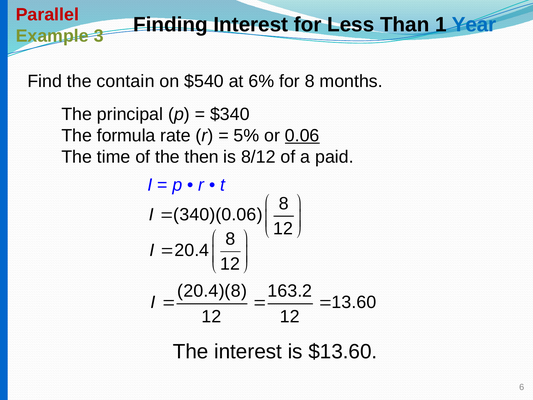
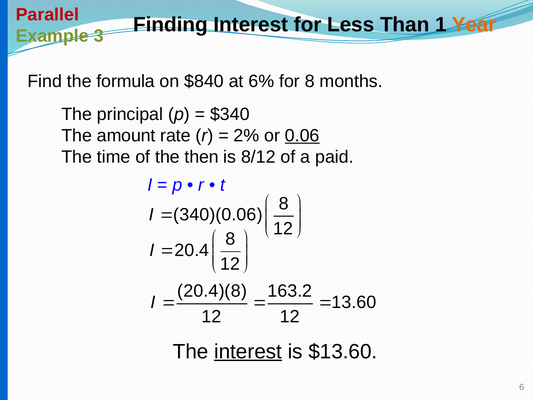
Year colour: blue -> orange
contain: contain -> formula
$540: $540 -> $840
formula: formula -> amount
5%: 5% -> 2%
interest at (248, 351) underline: none -> present
